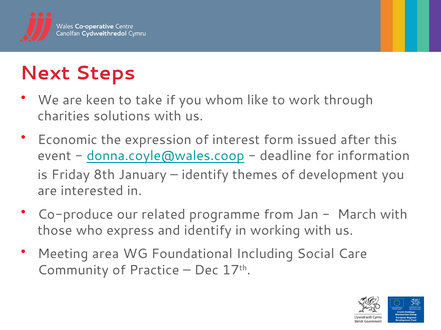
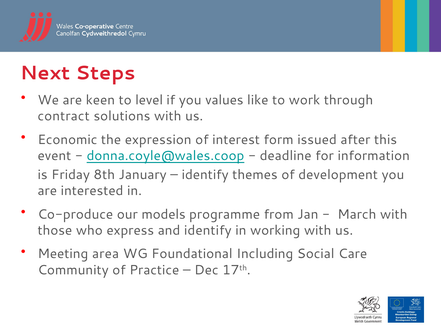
take: take -> level
whom: whom -> values
charities: charities -> contract
related: related -> models
